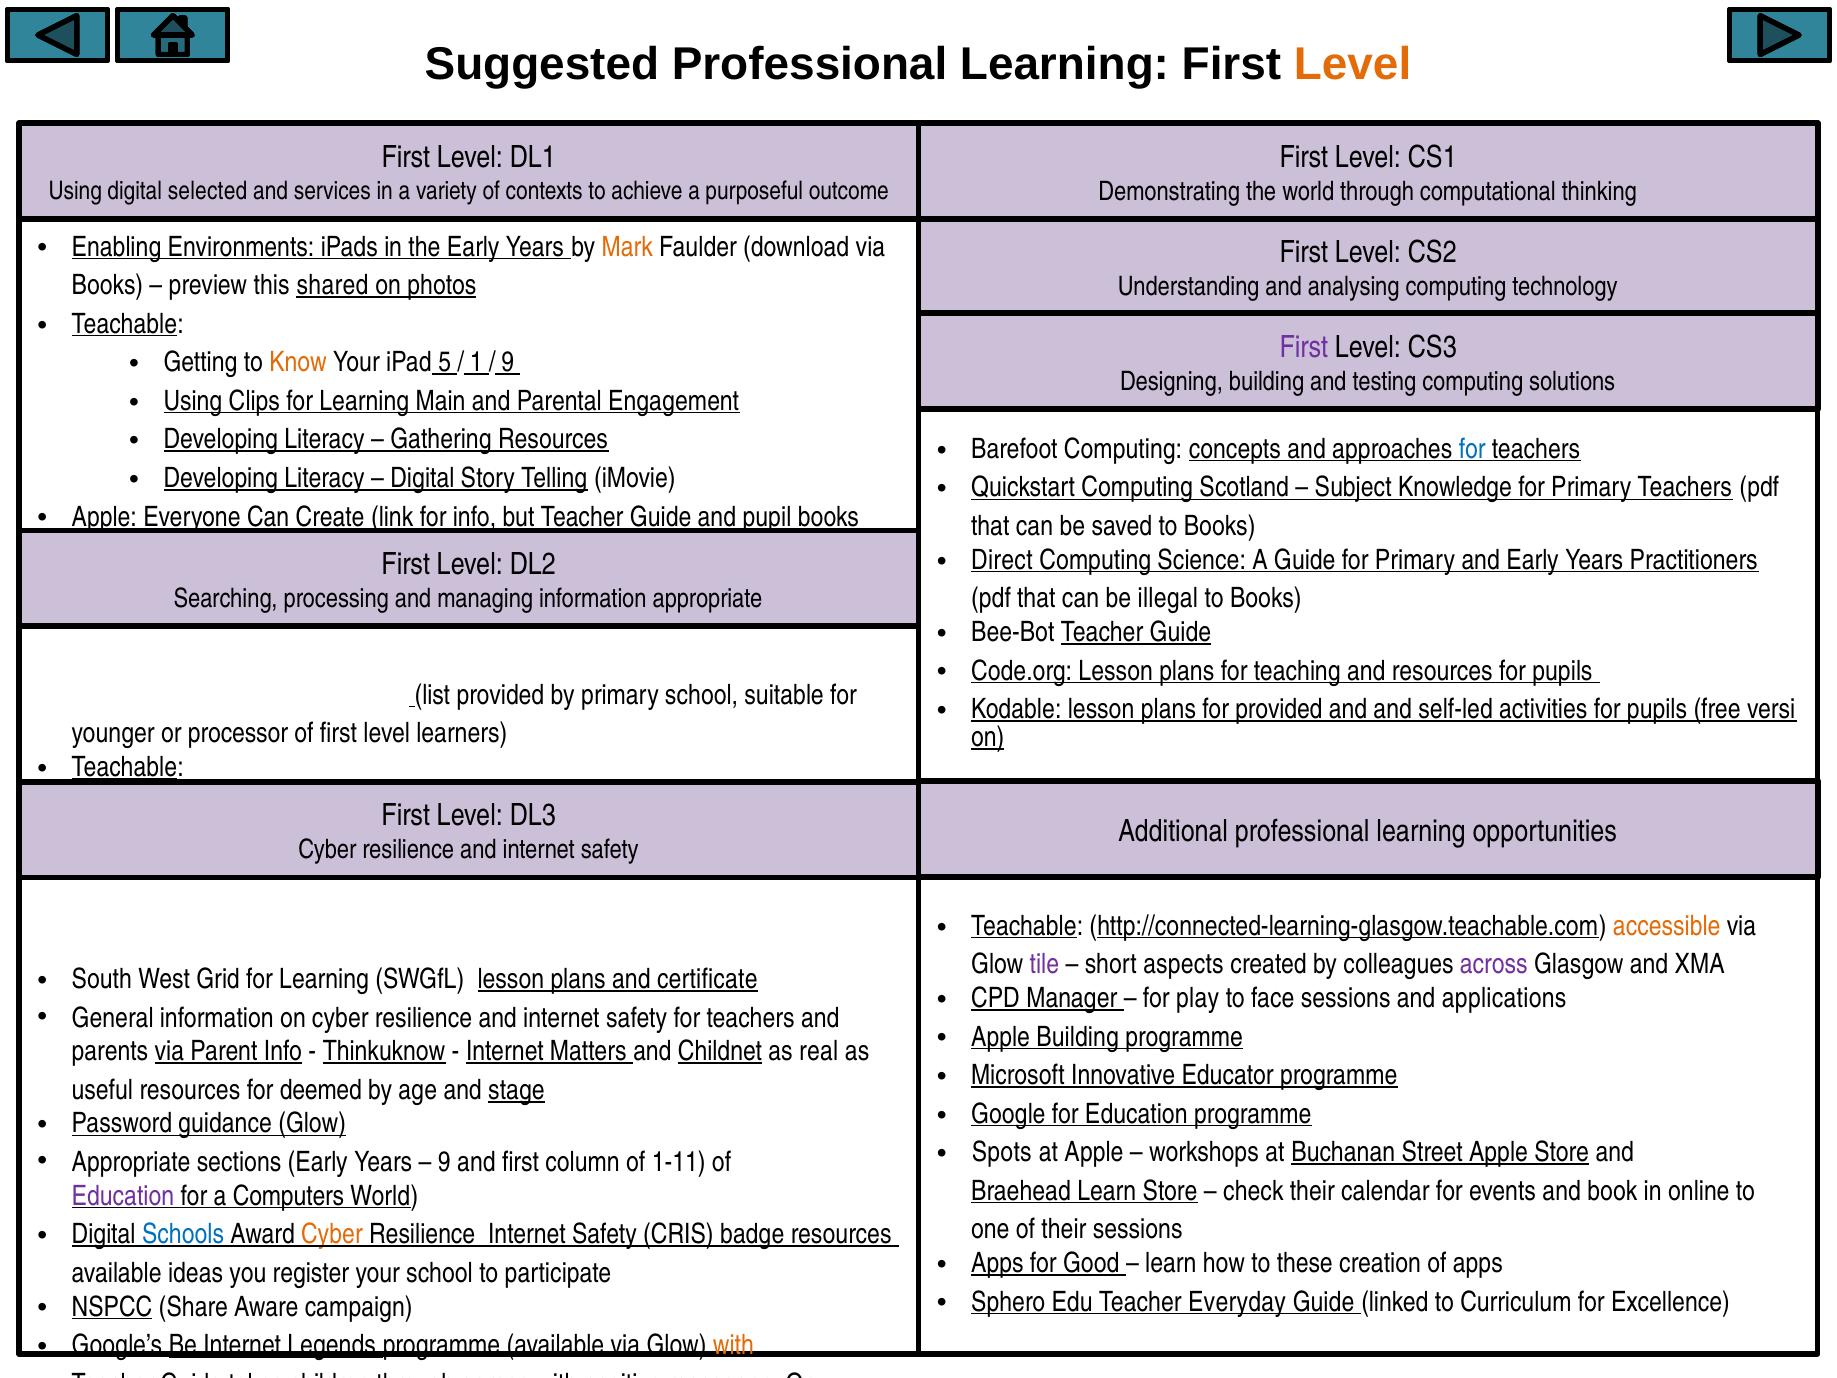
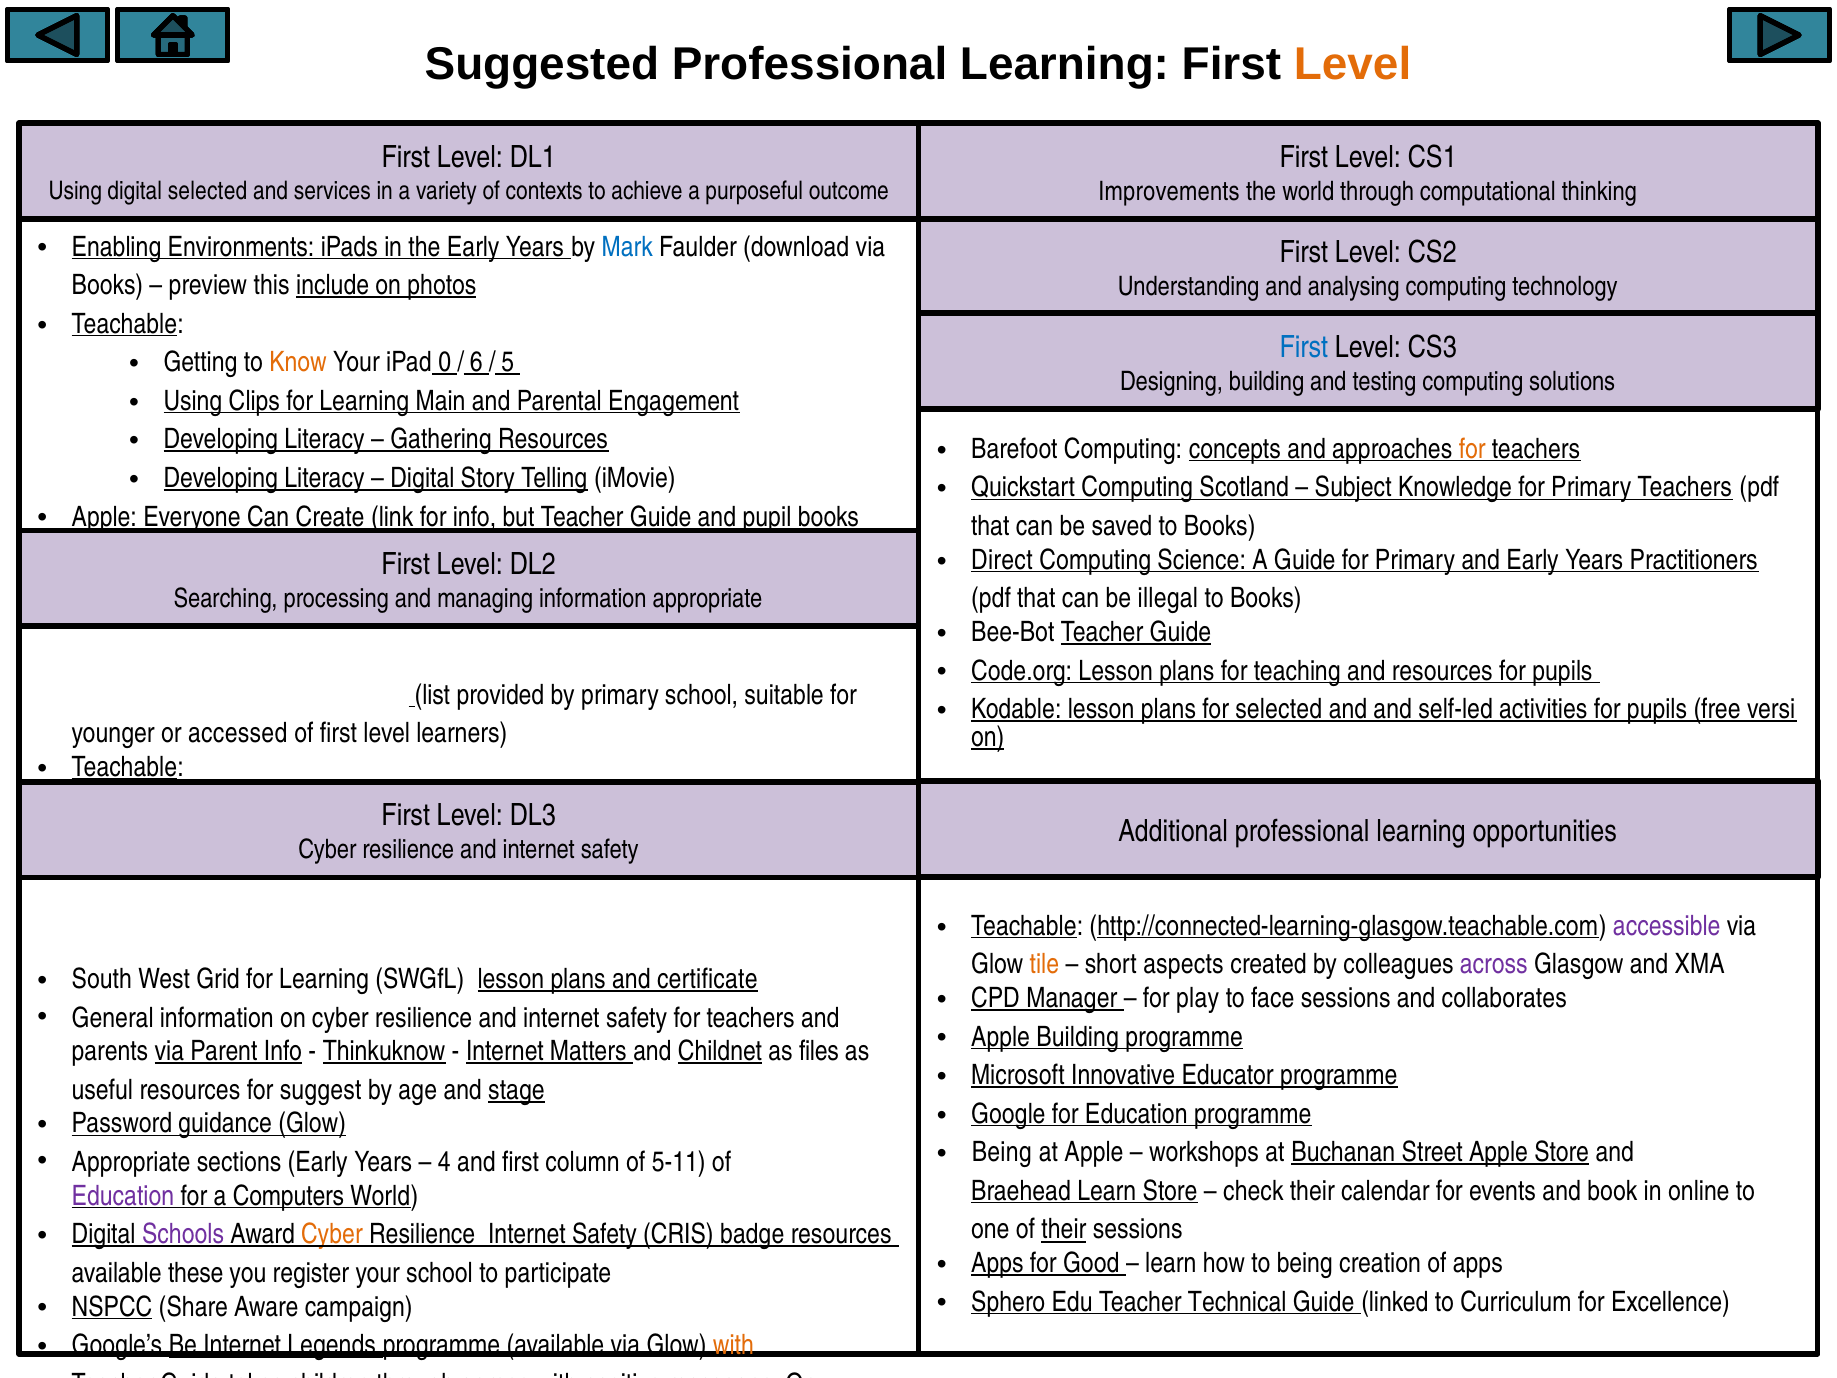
Demonstrating: Demonstrating -> Improvements
Mark colour: orange -> blue
shared: shared -> include
First at (1304, 347) colour: purple -> blue
5: 5 -> 0
1: 1 -> 6
9 at (508, 362): 9 -> 5
for at (1472, 449) colour: blue -> orange
for provided: provided -> selected
processor: processor -> accessed
accessible colour: orange -> purple
tile colour: purple -> orange
applications: applications -> collaborates
real: real -> files
deemed: deemed -> suggest
Spots at (1002, 1152): Spots -> Being
9 at (444, 1162): 9 -> 4
1-11: 1-11 -> 5-11
their at (1064, 1229) underline: none -> present
Schools colour: blue -> purple
to these: these -> being
ideas: ideas -> these
Everyday: Everyday -> Technical
